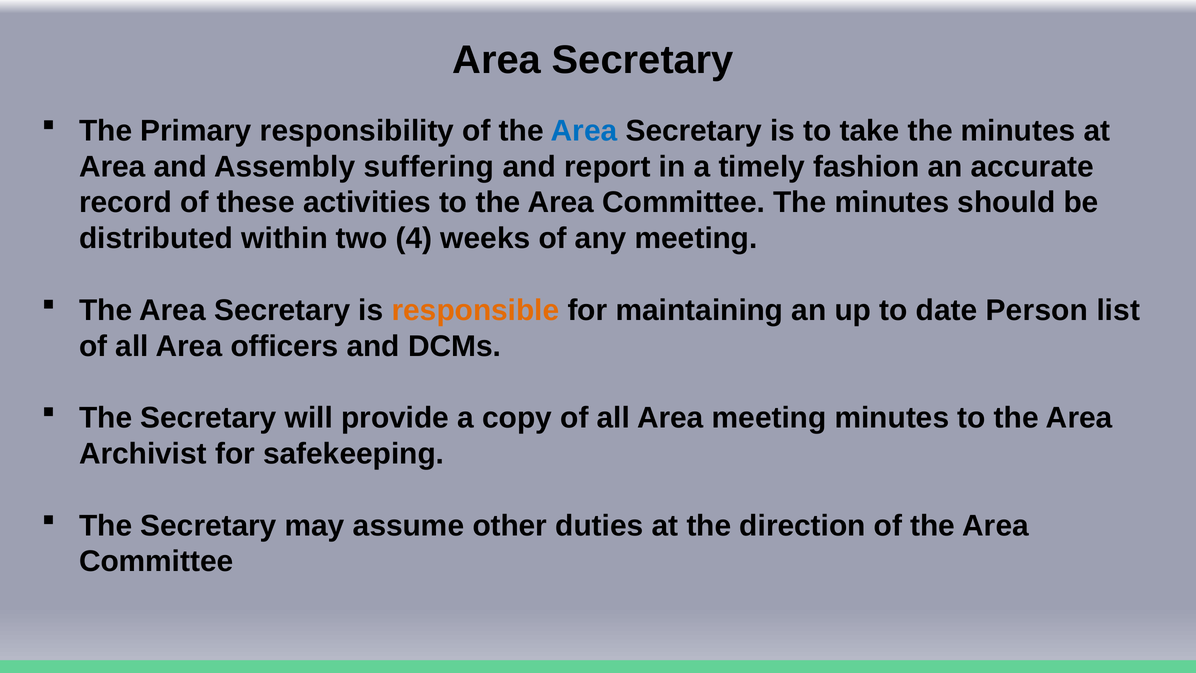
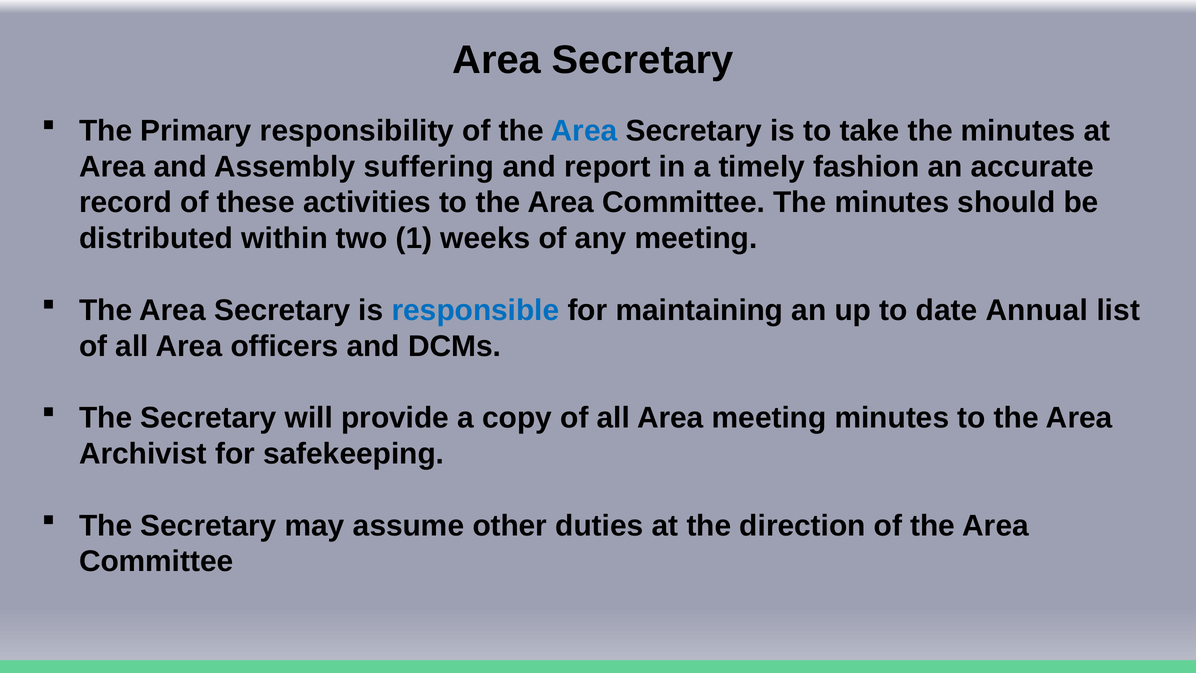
4: 4 -> 1
responsible colour: orange -> blue
Person: Person -> Annual
